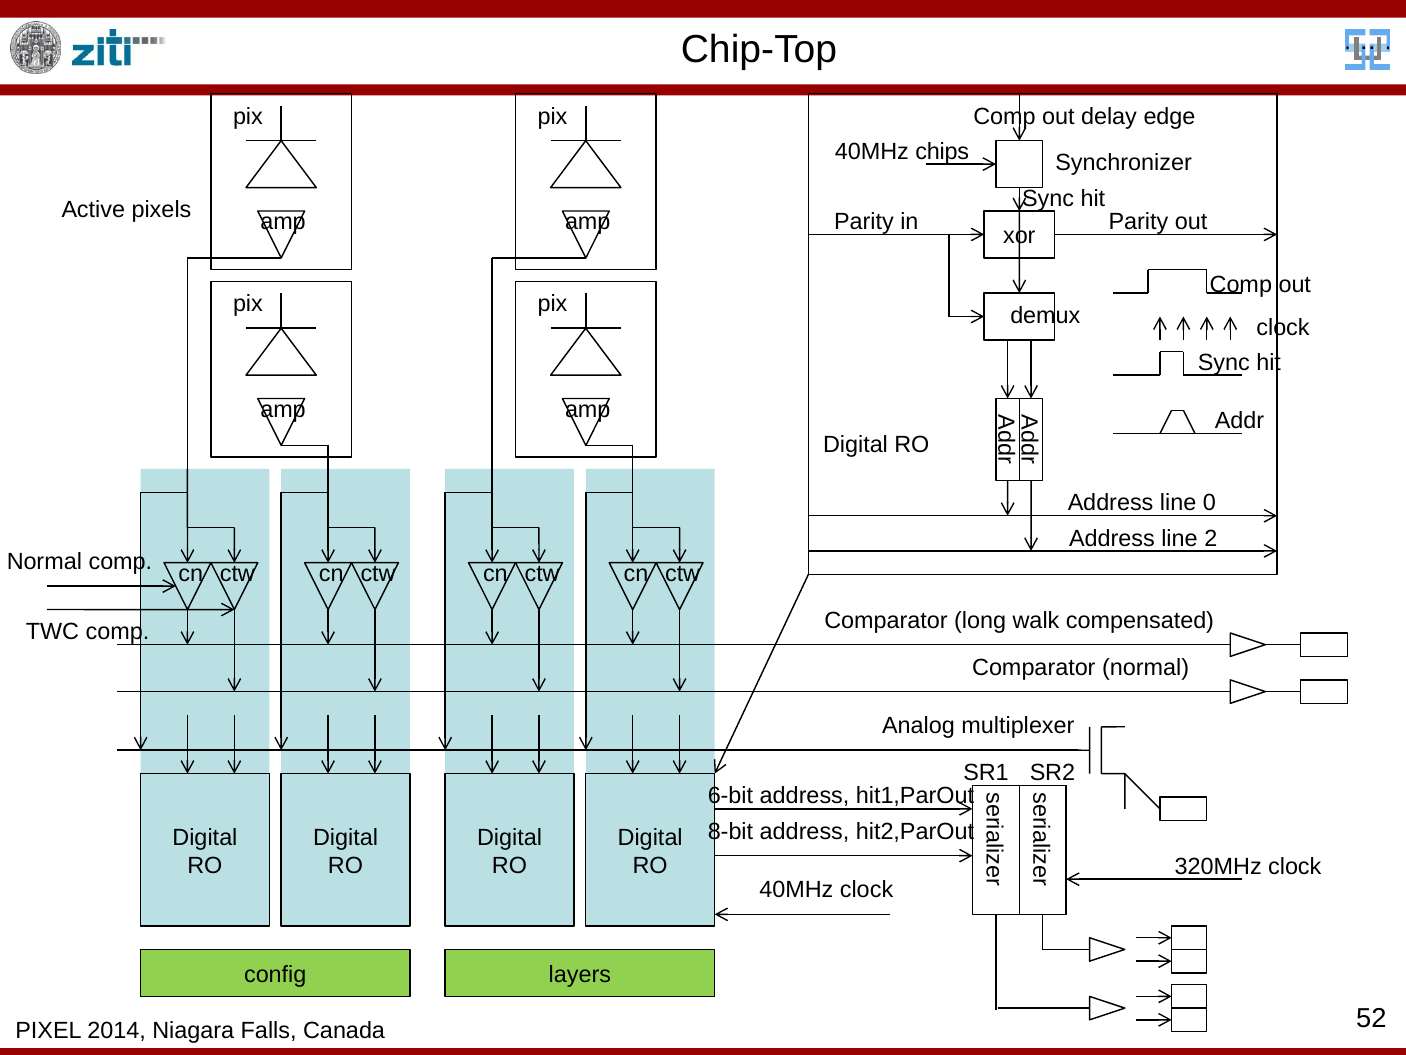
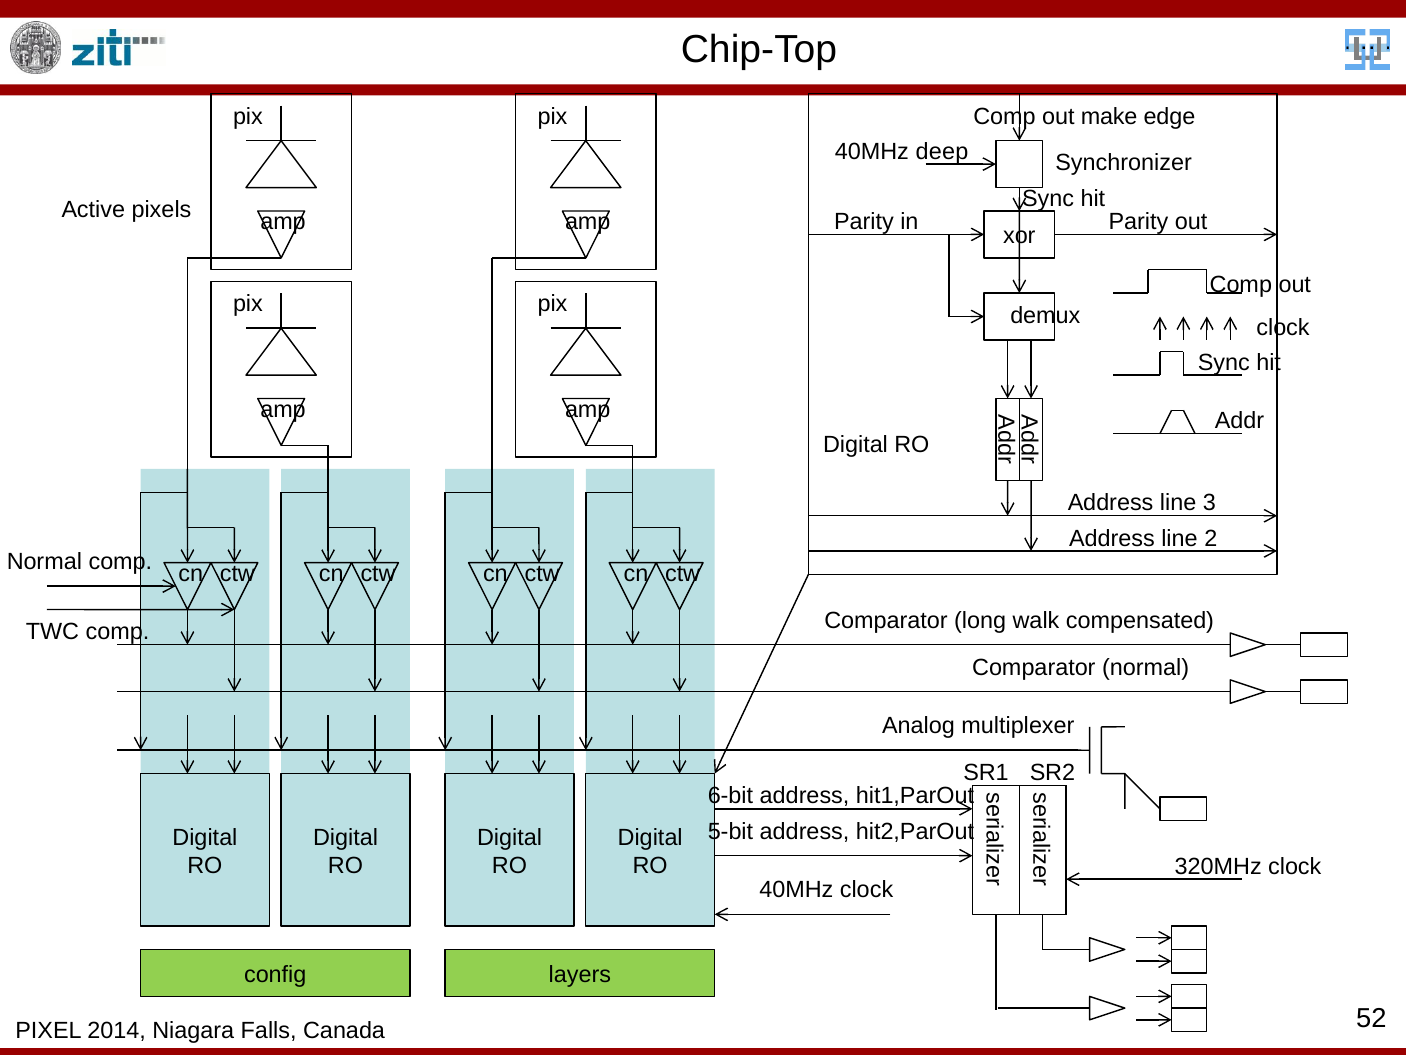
delay: delay -> make
chips: chips -> deep
0: 0 -> 3
8-bit: 8-bit -> 5-bit
